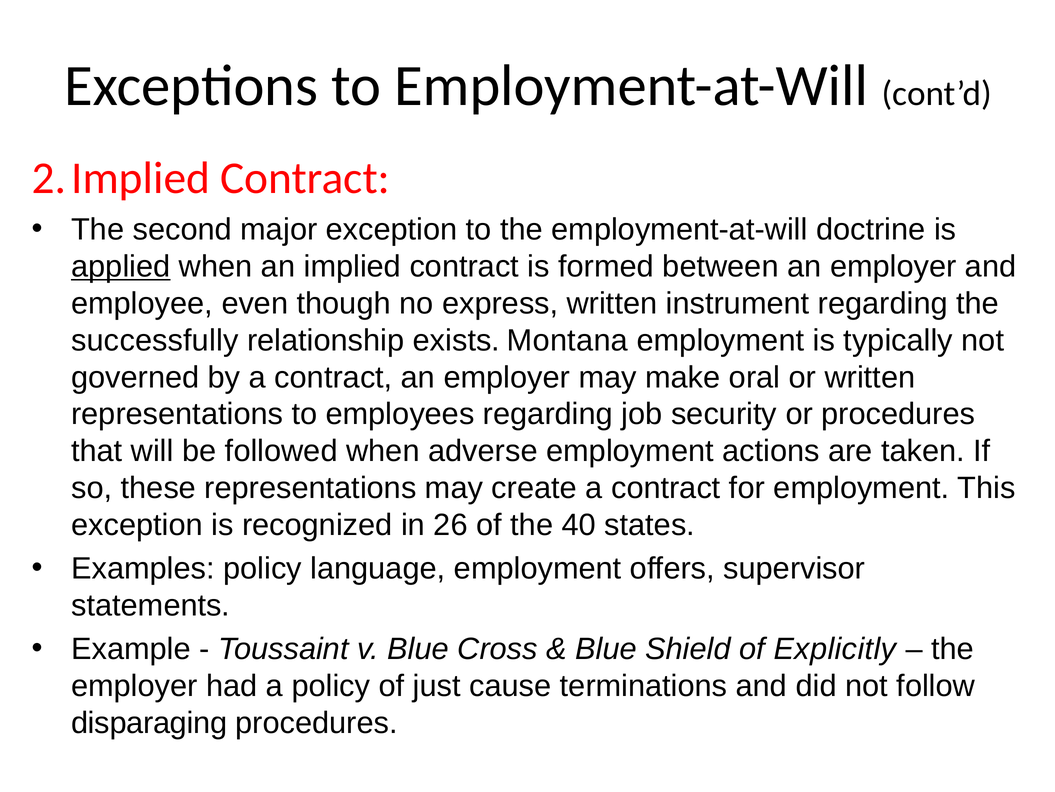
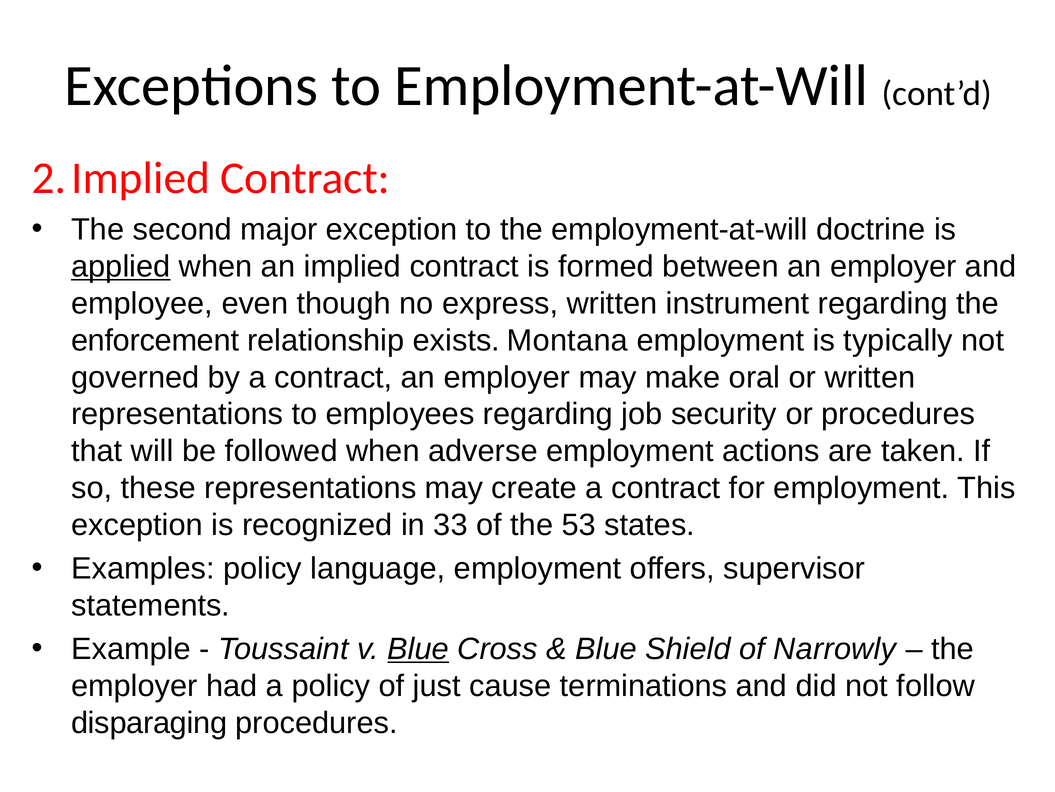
successfully: successfully -> enforcement
26: 26 -> 33
40: 40 -> 53
Blue at (418, 648) underline: none -> present
Explicitly: Explicitly -> Narrowly
